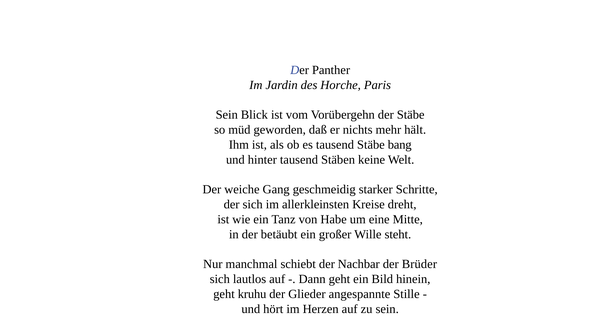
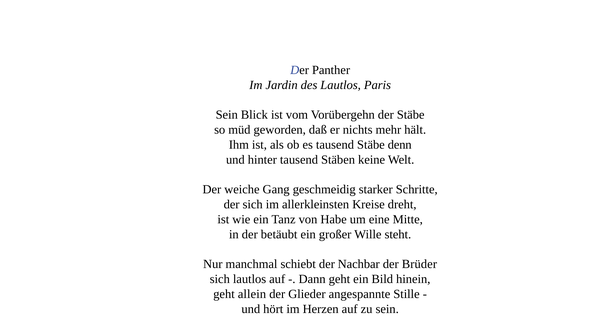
des Horche: Horche -> Lautlos
bang: bang -> denn
kruhu: kruhu -> allein
